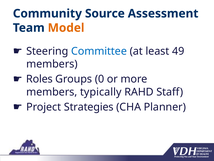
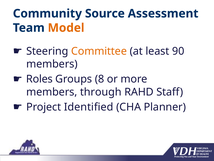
Committee colour: blue -> orange
49: 49 -> 90
0: 0 -> 8
typically: typically -> through
Strategies: Strategies -> Identified
